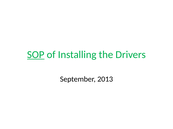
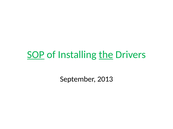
the underline: none -> present
